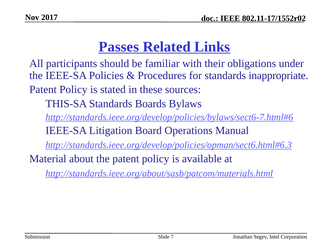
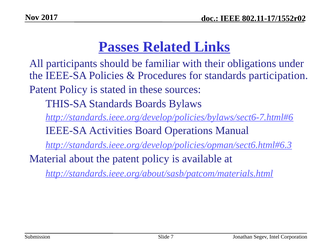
inappropriate: inappropriate -> participation
Litigation: Litigation -> Activities
